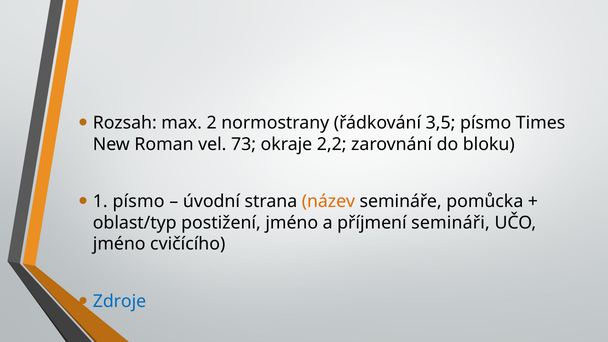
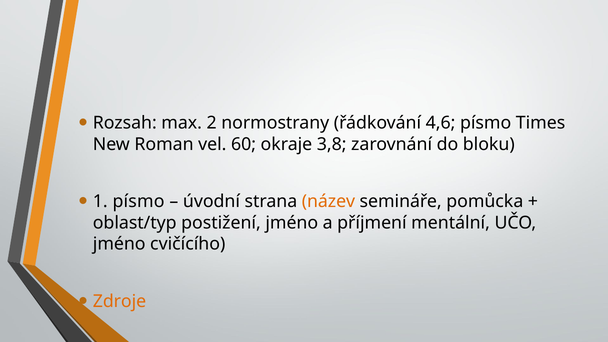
3,5: 3,5 -> 4,6
73: 73 -> 60
2,2: 2,2 -> 3,8
semináři: semináři -> mentální
Zdroje colour: blue -> orange
